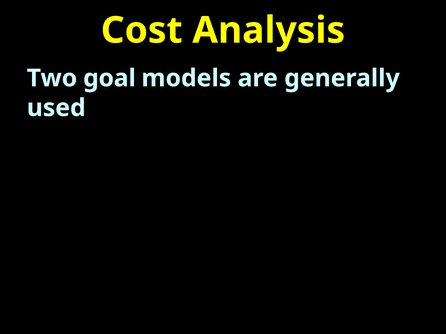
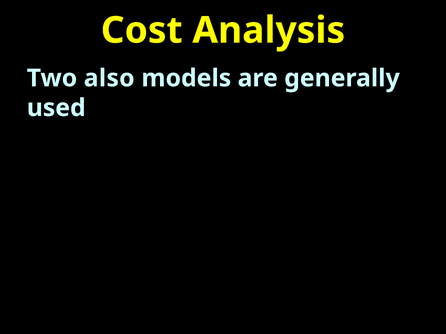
goal: goal -> also
